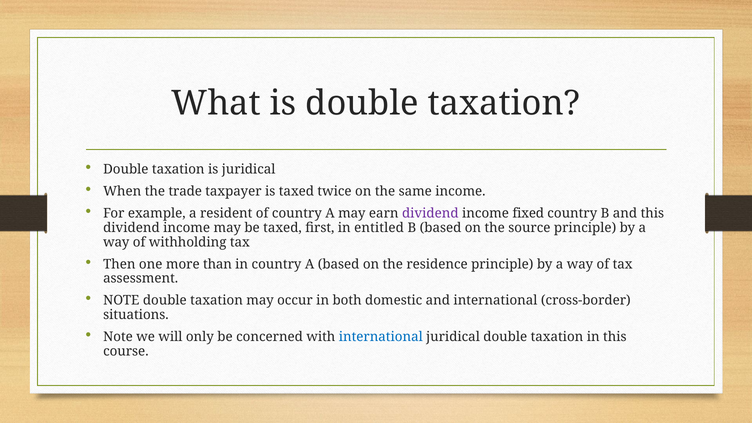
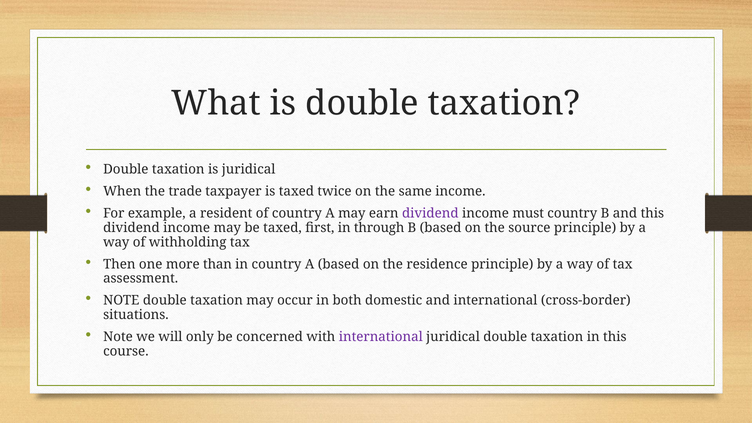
fixed: fixed -> must
entitled: entitled -> through
international at (381, 337) colour: blue -> purple
